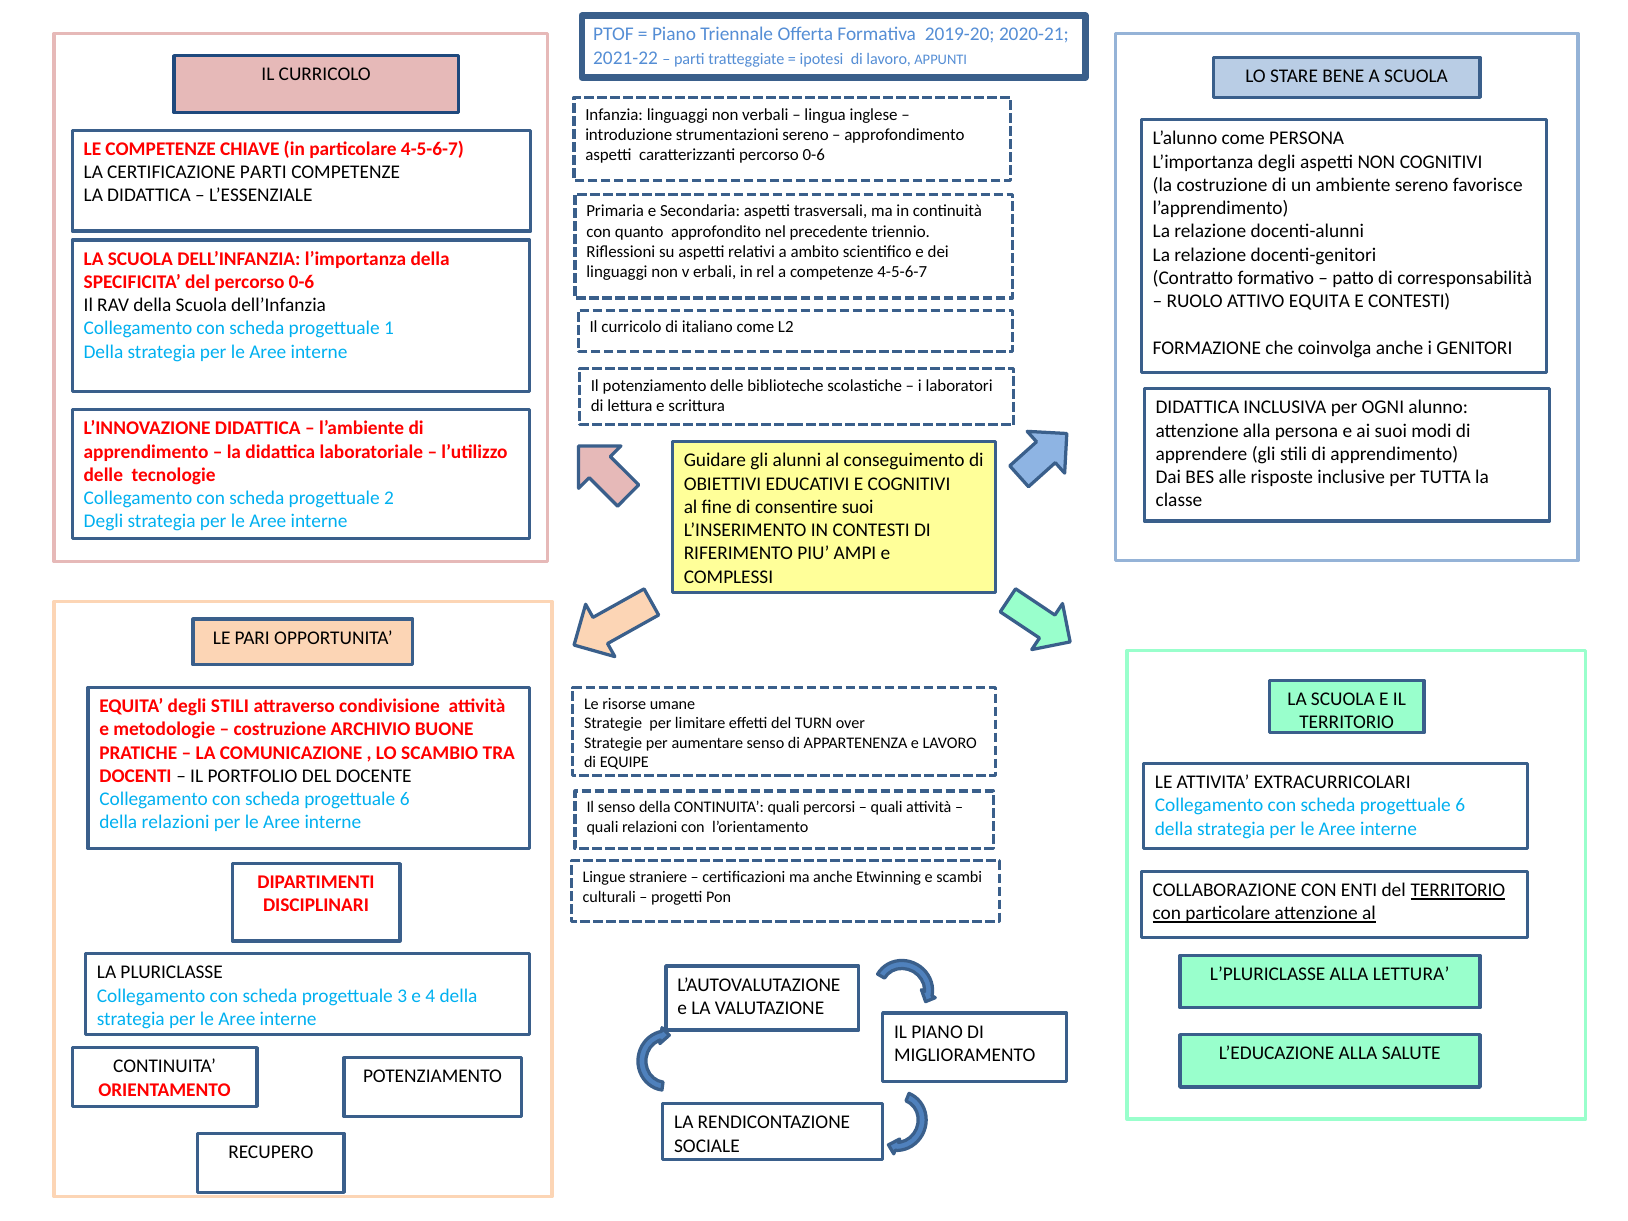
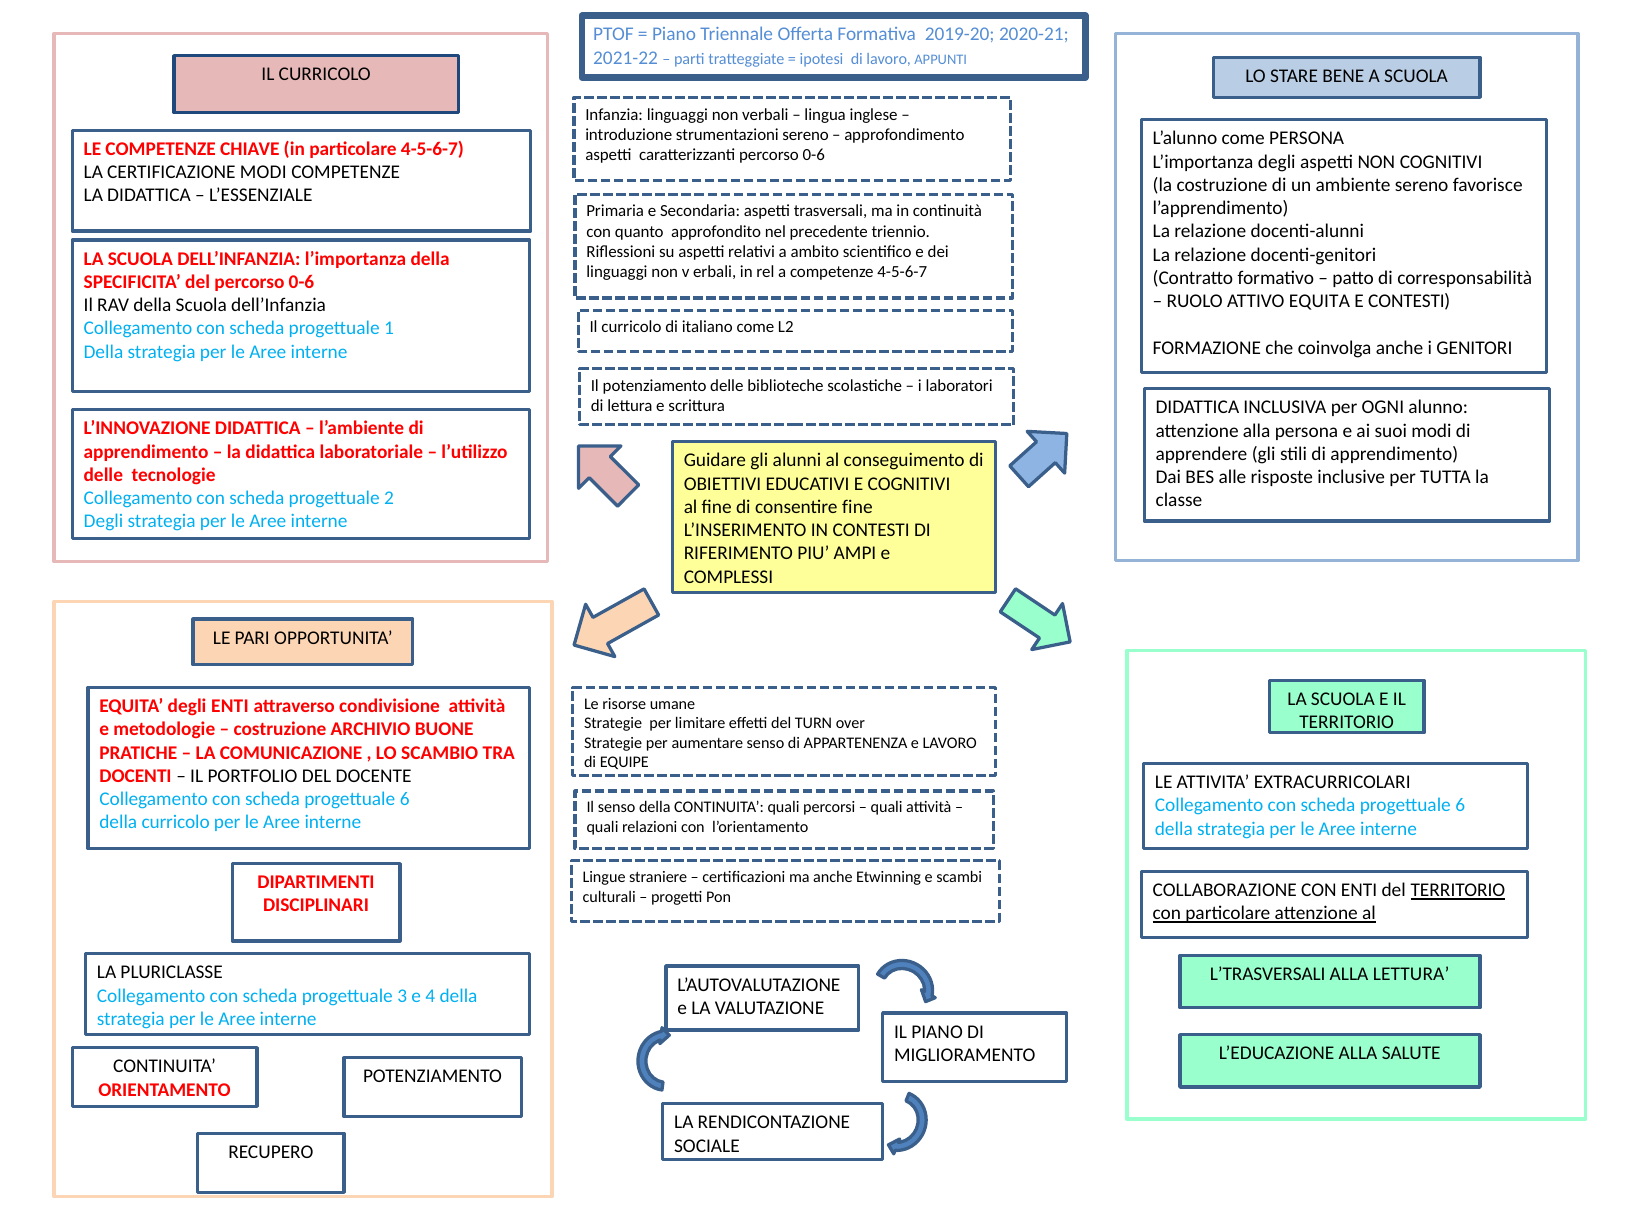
CERTIFICAZIONE PARTI: PARTI -> MODI
consentire suoi: suoi -> fine
degli STILI: STILI -> ENTI
della relazioni: relazioni -> curricolo
L’PLURICLASSE: L’PLURICLASSE -> L’TRASVERSALI
